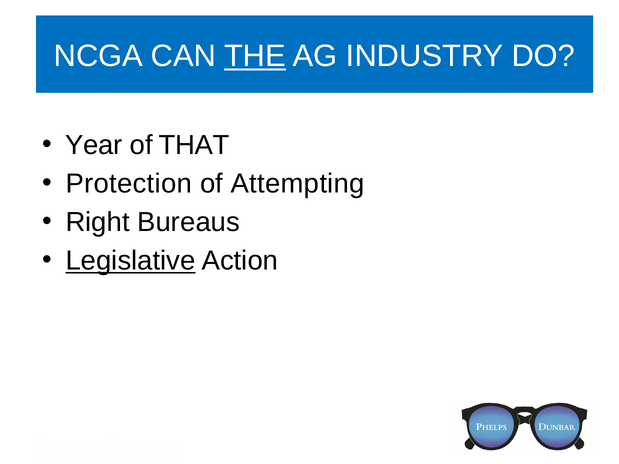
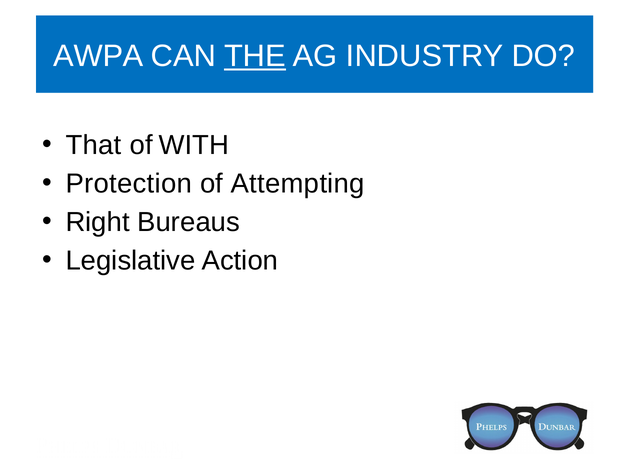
NCGA: NCGA -> AWPA
Year: Year -> That
THAT: THAT -> WITH
Legislative underline: present -> none
